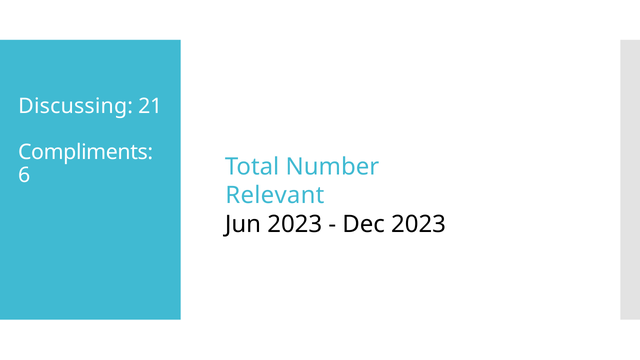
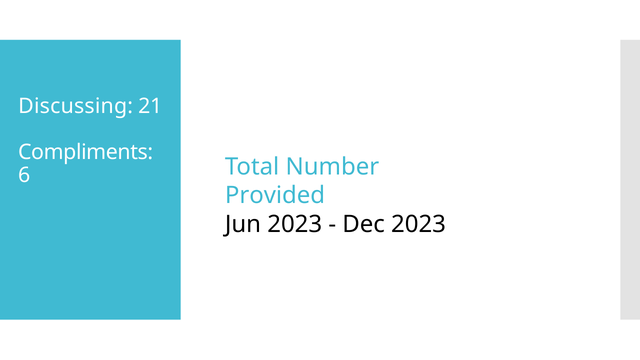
Relevant: Relevant -> Provided
